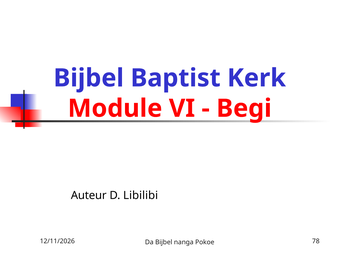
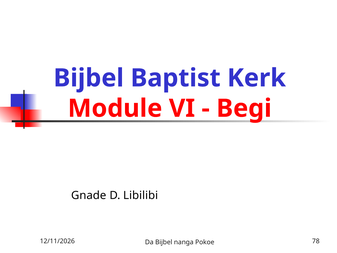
Auteur: Auteur -> Gnade
